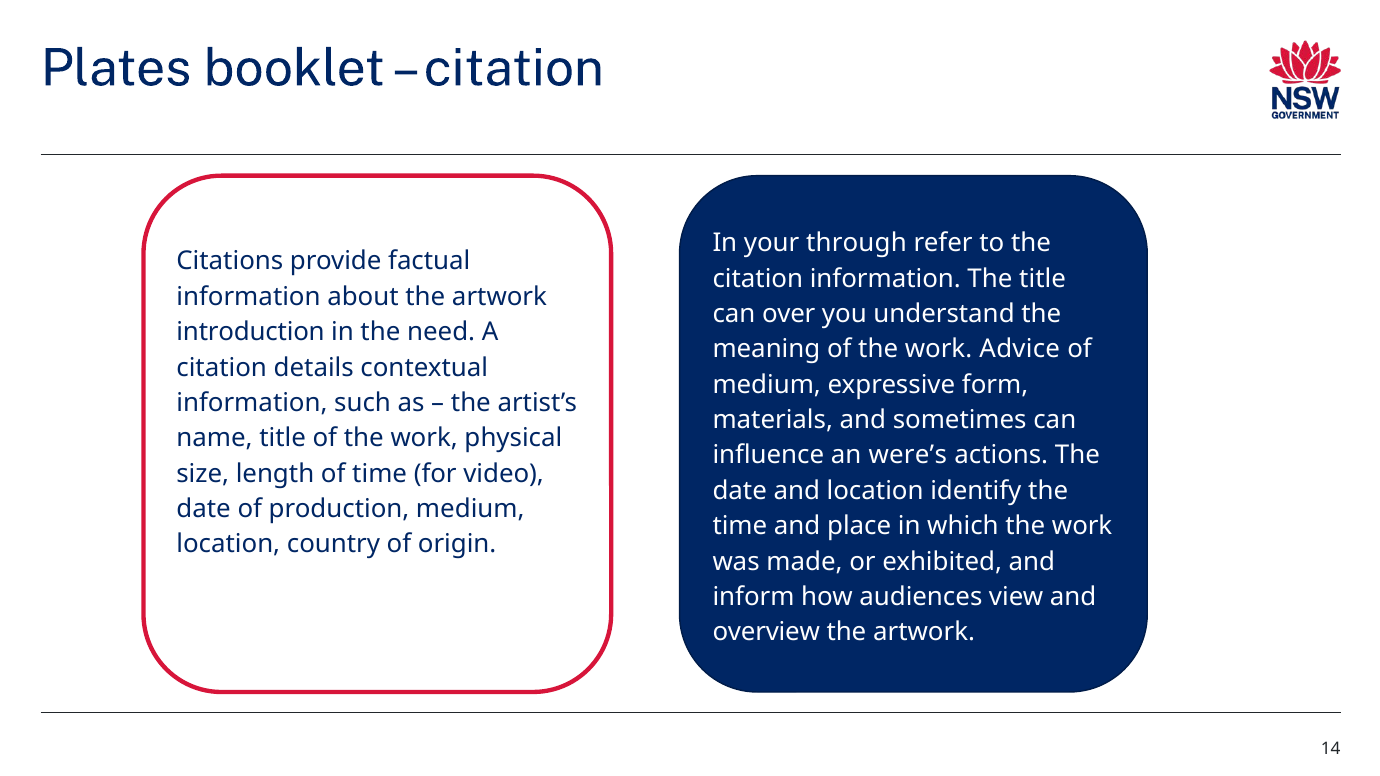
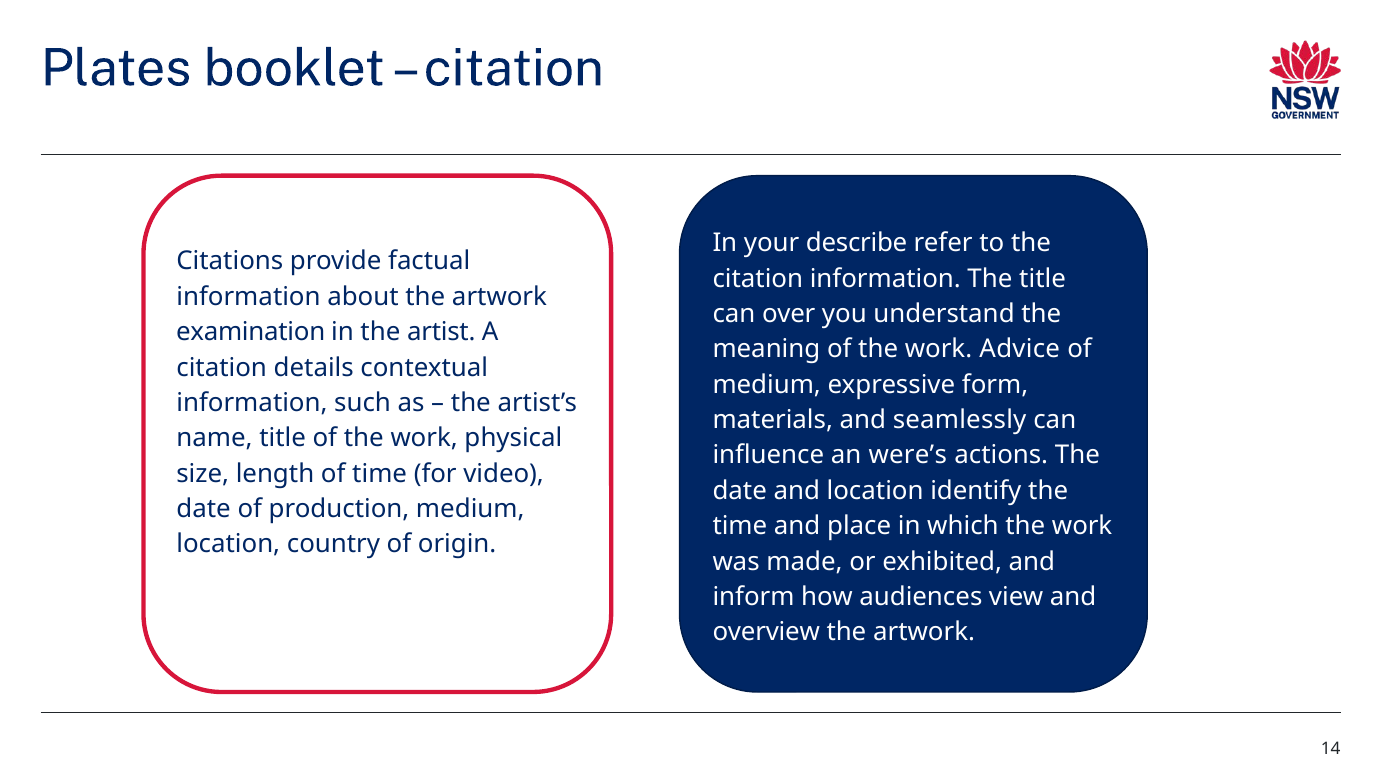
through: through -> describe
introduction: introduction -> examination
need: need -> artist
sometimes: sometimes -> seamlessly
